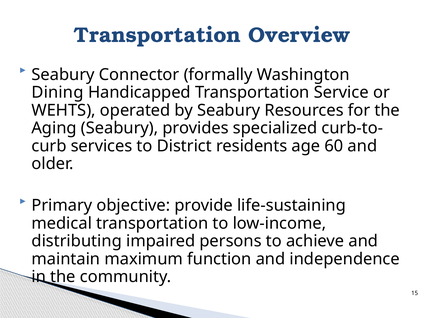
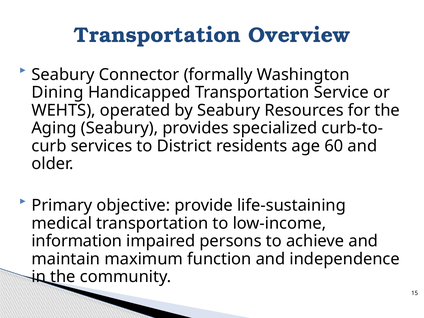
distributing: distributing -> information
